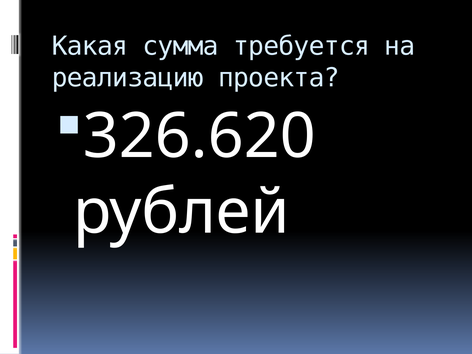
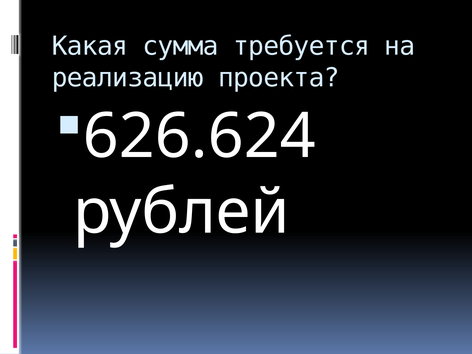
326.620: 326.620 -> 626.624
